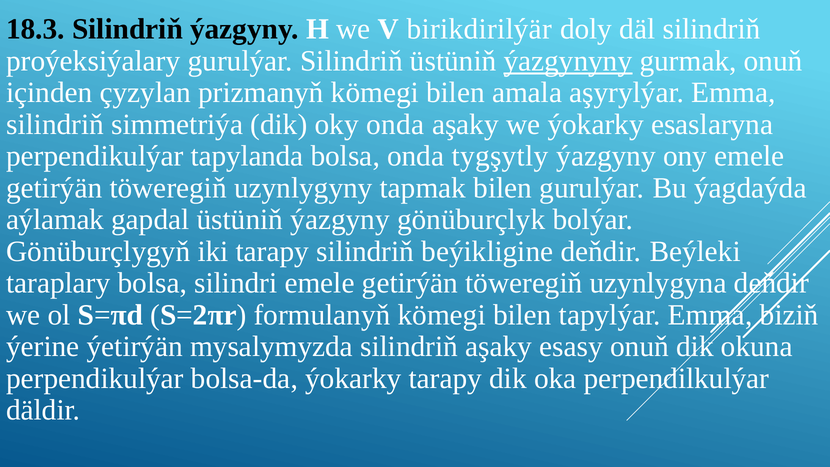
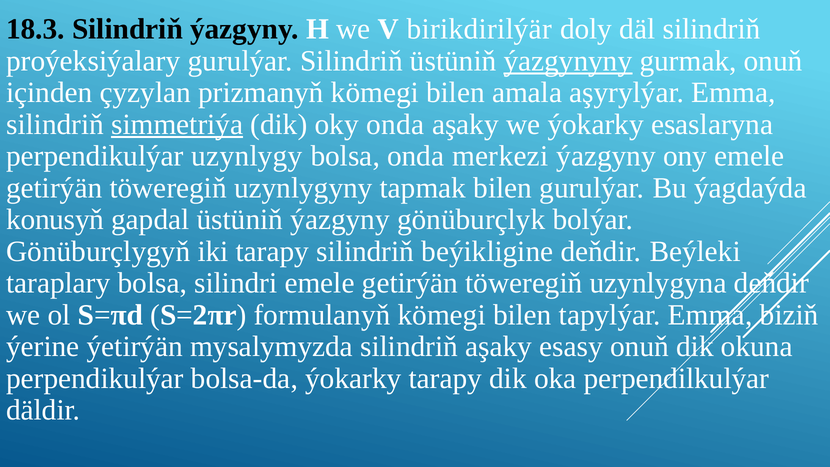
simmetriýa underline: none -> present
tapylanda: tapylanda -> uzynlygy
tygşytly: tygşytly -> merkezi
aýlamak: aýlamak -> konusyň
